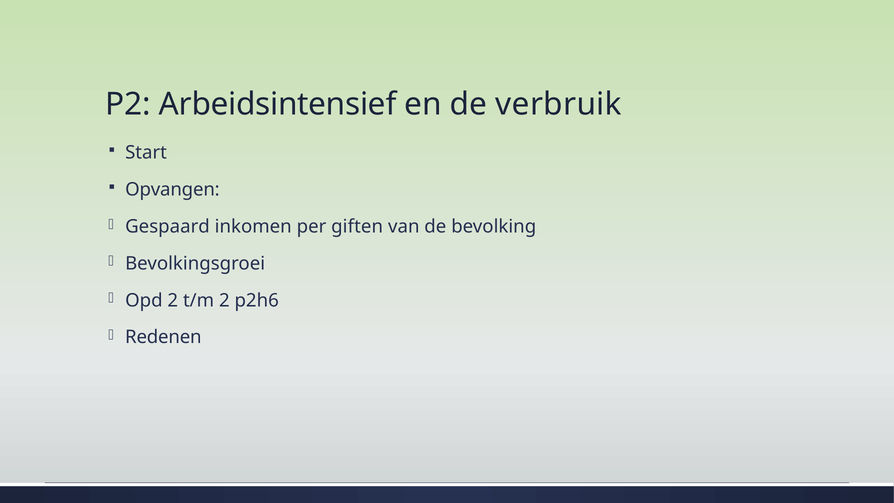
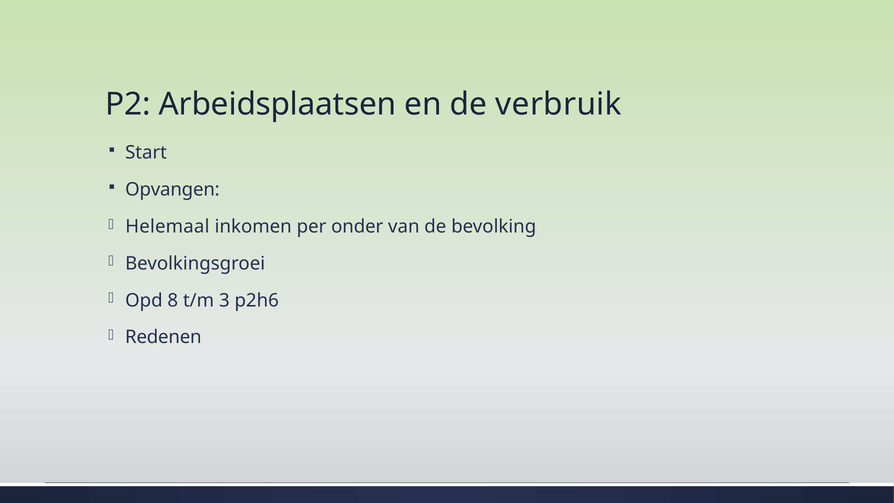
Arbeidsintensief: Arbeidsintensief -> Arbeidsplaatsen
Gespaard: Gespaard -> Helemaal
giften: giften -> onder
Opd 2: 2 -> 8
t/m 2: 2 -> 3
